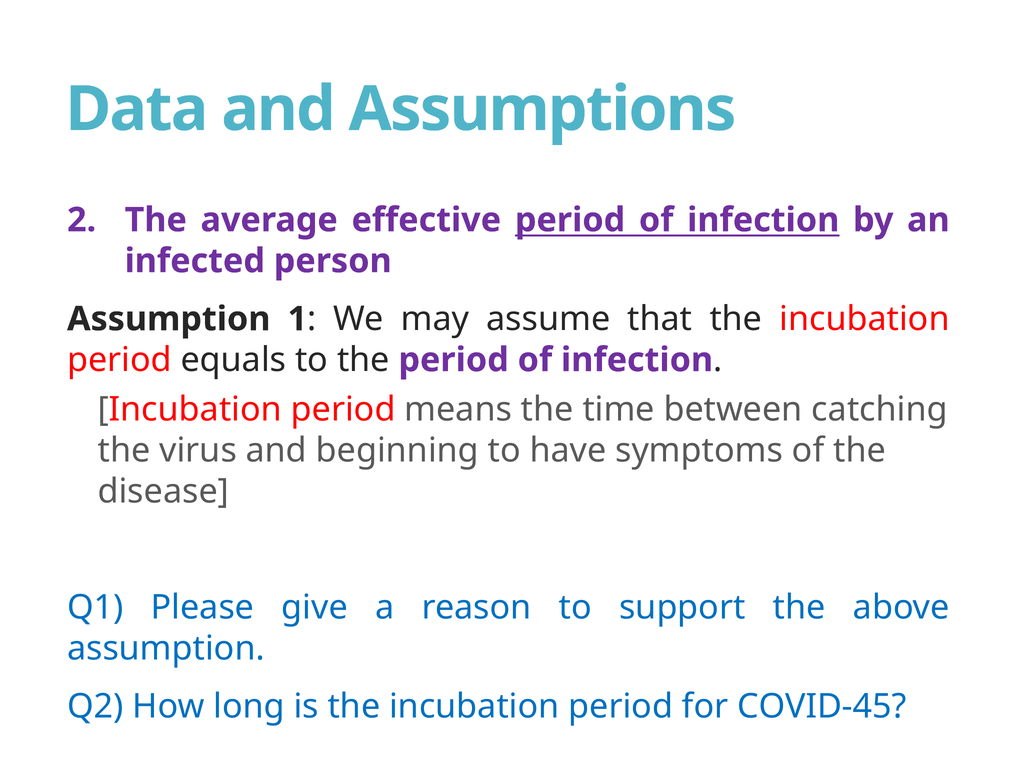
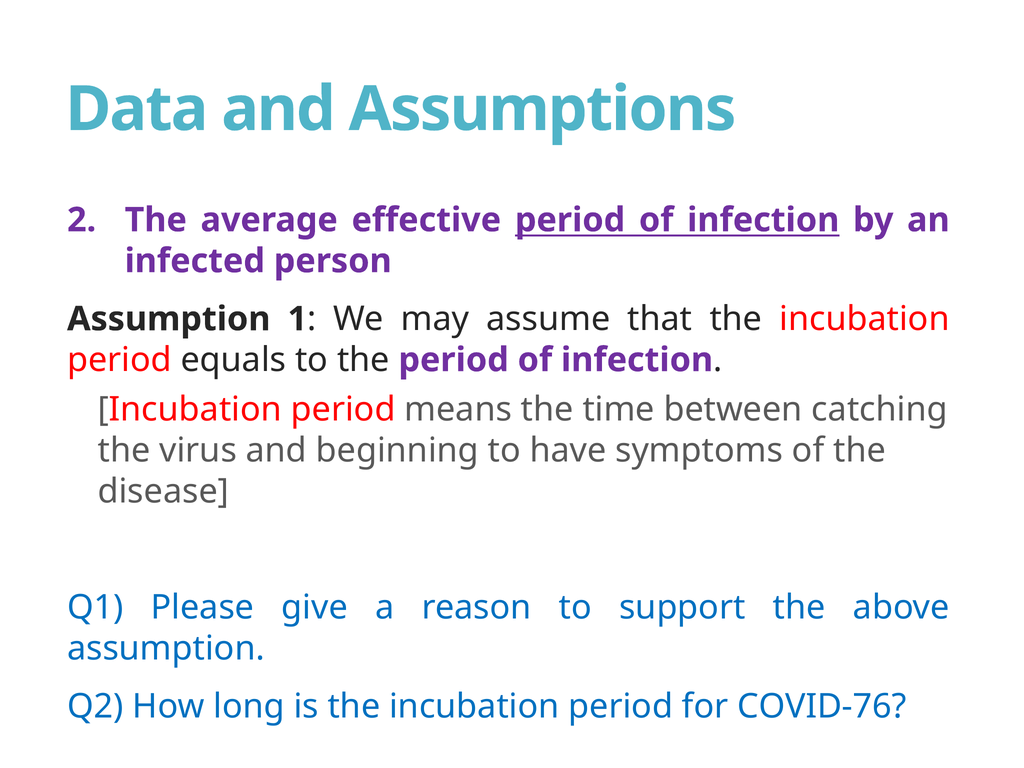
COVID-45: COVID-45 -> COVID-76
